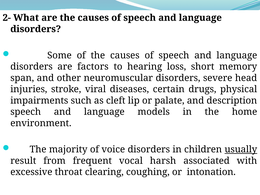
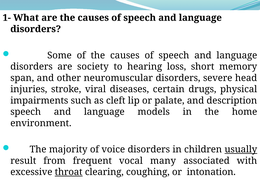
2-: 2- -> 1-
factors: factors -> society
harsh: harsh -> many
throat underline: none -> present
